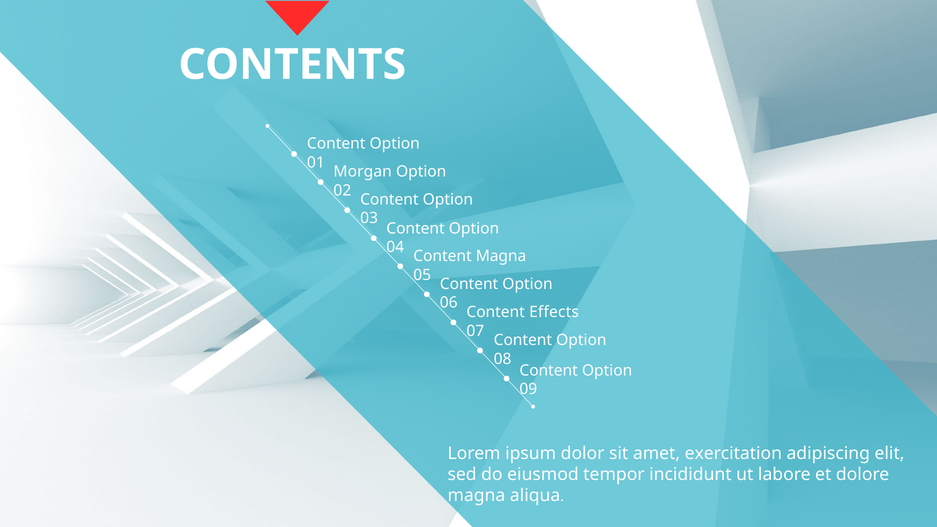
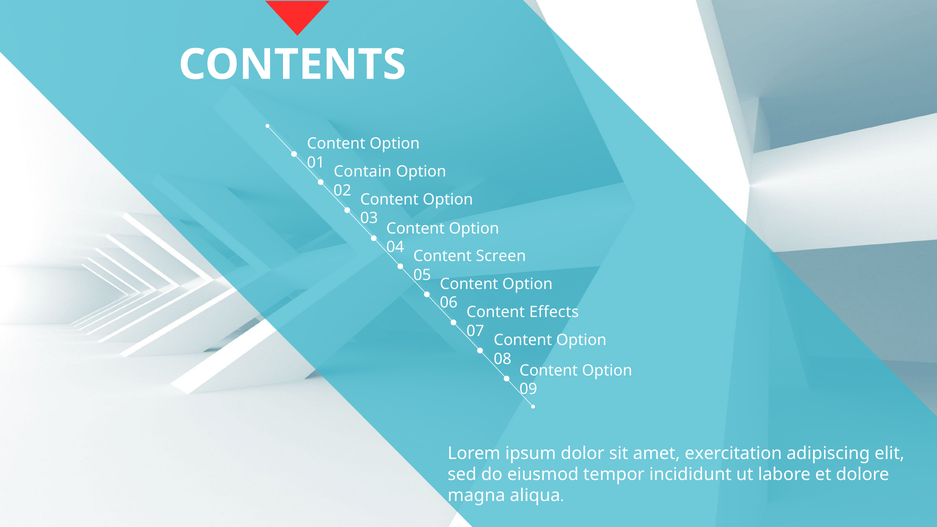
Morgan: Morgan -> Contain
Content Magna: Magna -> Screen
